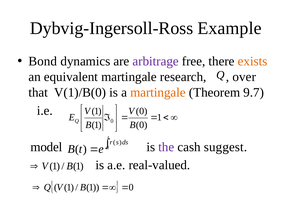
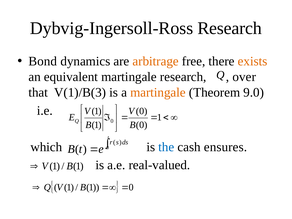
Dybvig-Ingersoll-Ross Example: Example -> Research
arbitrage colour: purple -> orange
V(1)/B(0: V(1)/B(0 -> V(1)/B(3
9.7: 9.7 -> 9.0
model: model -> which
the colour: purple -> blue
suggest: suggest -> ensures
